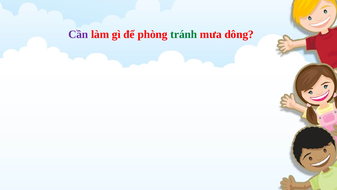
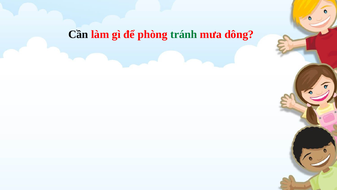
Cần colour: purple -> black
